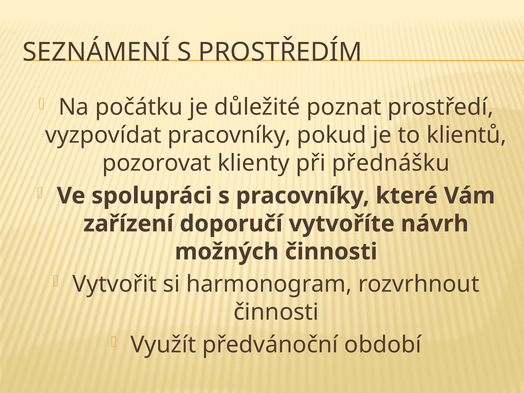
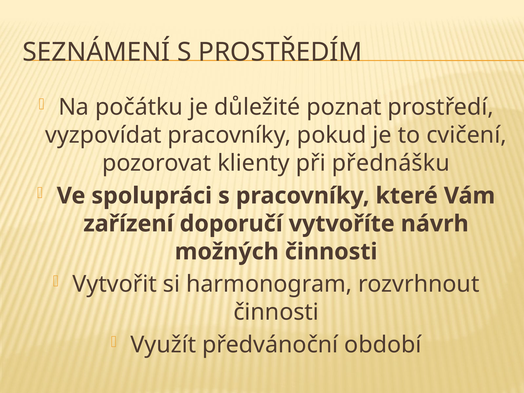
klientů: klientů -> cvičení
